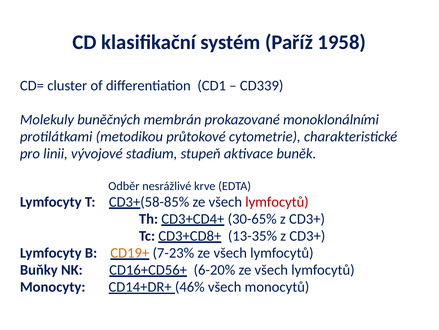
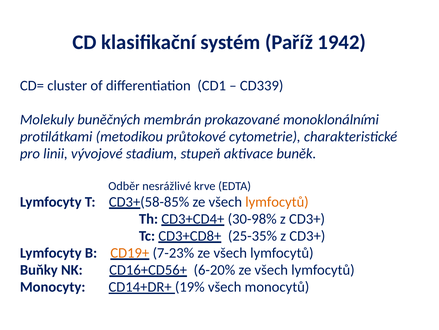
1958: 1958 -> 1942
lymfocytů at (277, 201) colour: red -> orange
30-65%: 30-65% -> 30-98%
13-35%: 13-35% -> 25-35%
46%: 46% -> 19%
